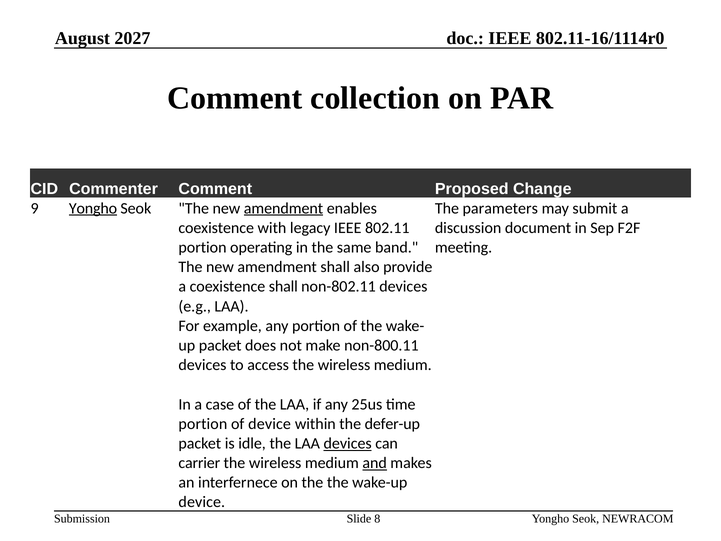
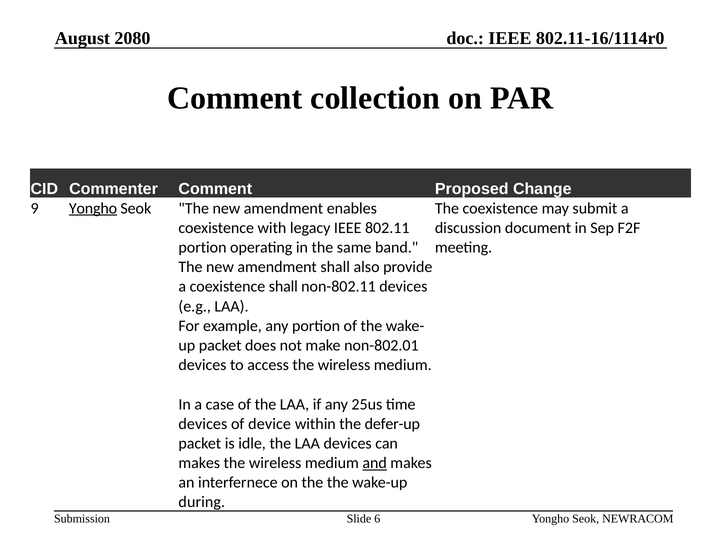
2027: 2027 -> 2080
amendment at (283, 208) underline: present -> none
The parameters: parameters -> coexistence
non-800.11: non-800.11 -> non-802.01
portion at (203, 424): portion -> devices
devices at (348, 443) underline: present -> none
carrier at (199, 463): carrier -> makes
device at (202, 502): device -> during
8: 8 -> 6
